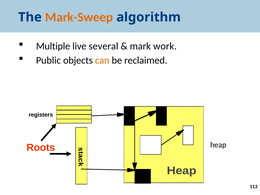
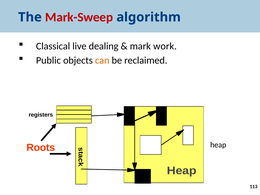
Mark-Sweep colour: orange -> red
Multiple: Multiple -> Classical
several: several -> dealing
